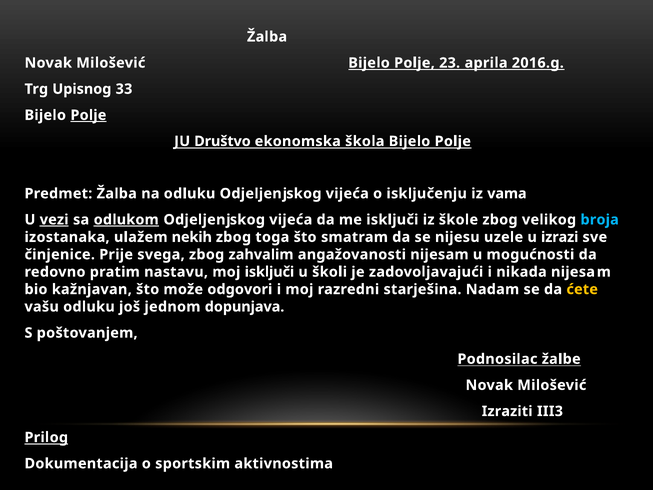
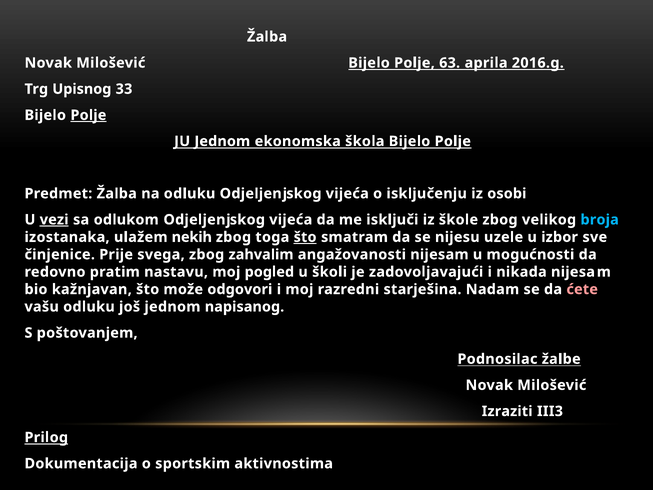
23: 23 -> 63
JU Društvo: Društvo -> Jednom
vama: vama -> osobi
odlukom underline: present -> none
što at (305, 237) underline: none -> present
izrazi: izrazi -> izbor
moj isključi: isključi -> pogled
ćete colour: yellow -> pink
dopunjava: dopunjava -> napisanog
